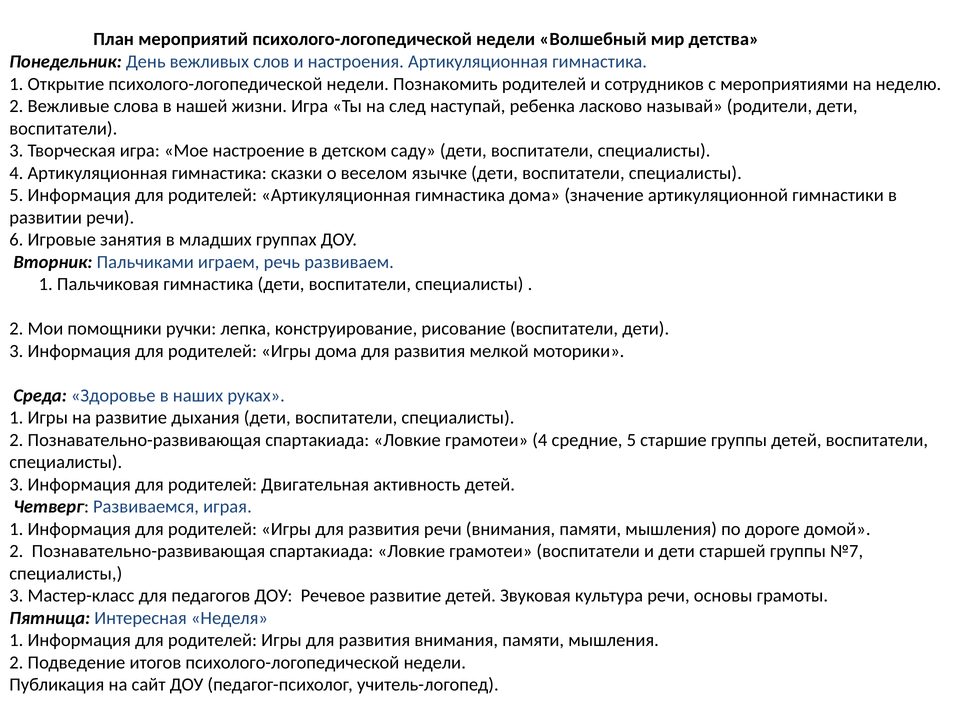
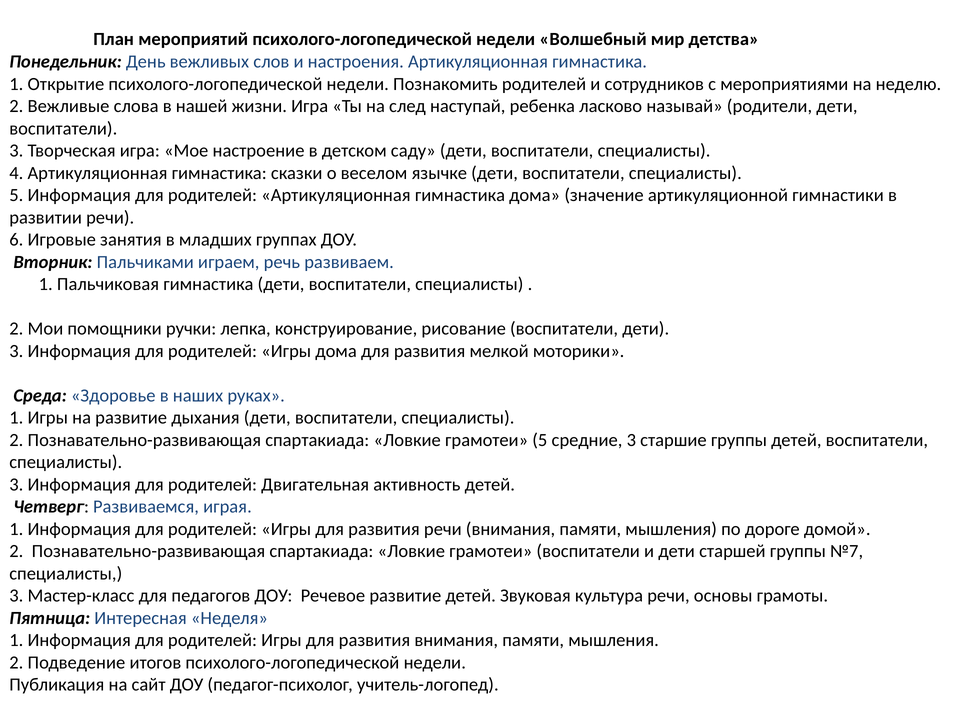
грамотеи 4: 4 -> 5
средние 5: 5 -> 3
